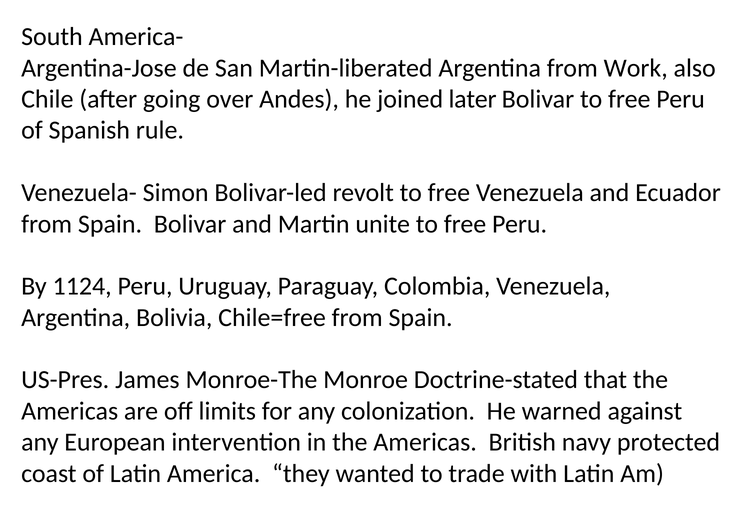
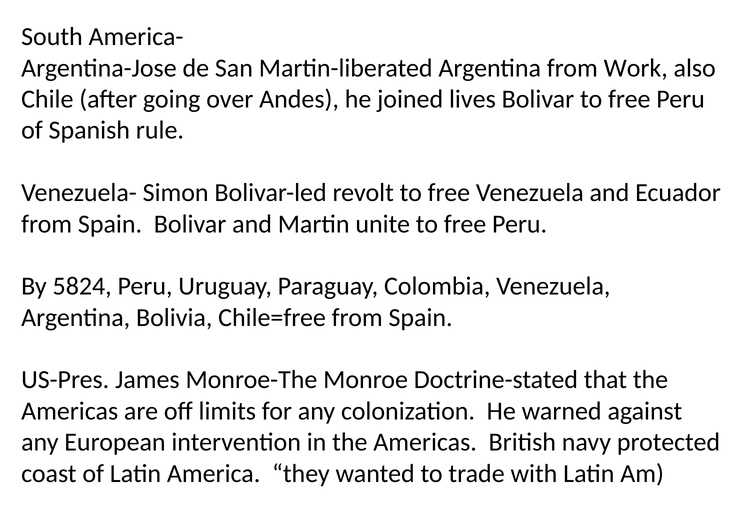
later: later -> lives
1124: 1124 -> 5824
